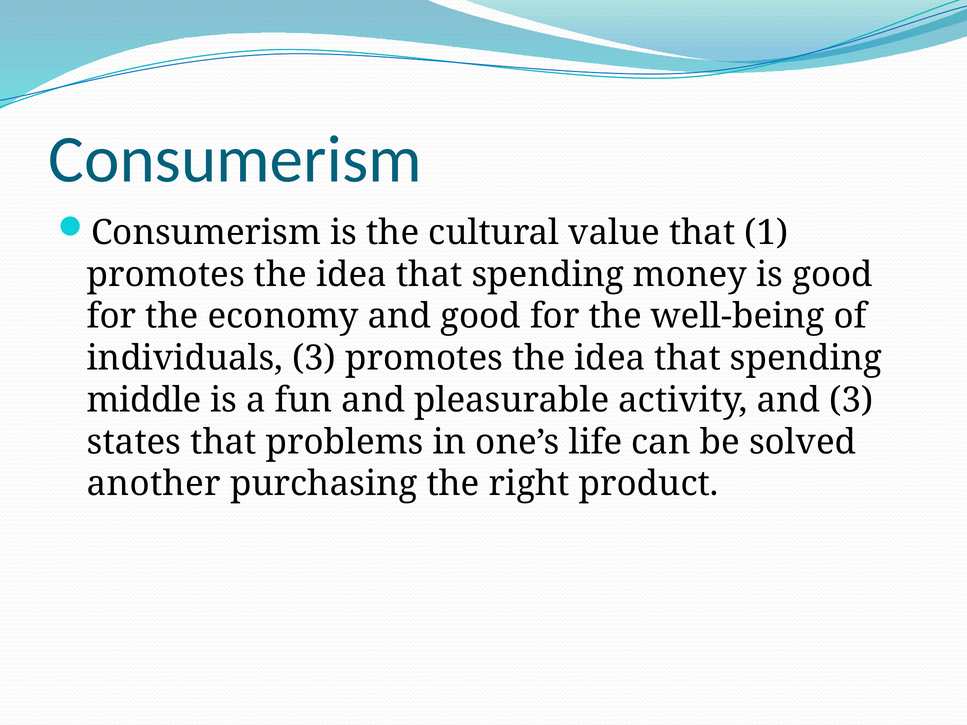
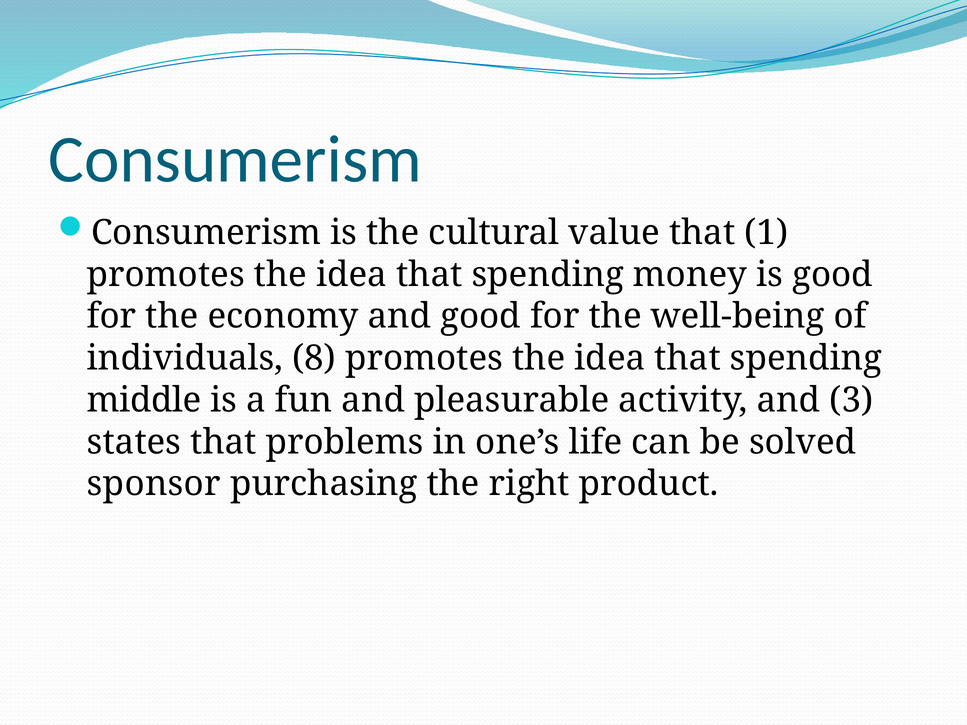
individuals 3: 3 -> 8
another: another -> sponsor
